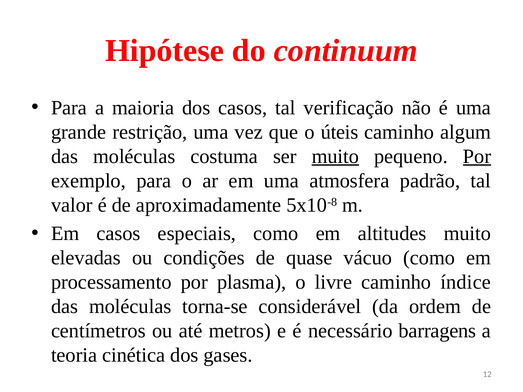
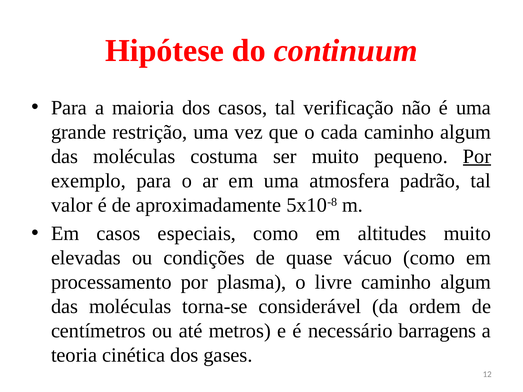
úteis: úteis -> cada
muito at (335, 156) underline: present -> none
livre caminho índice: índice -> algum
